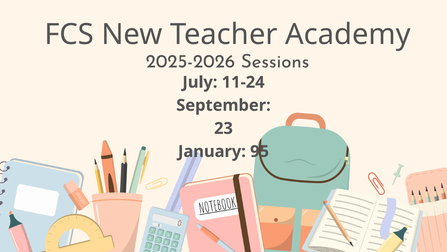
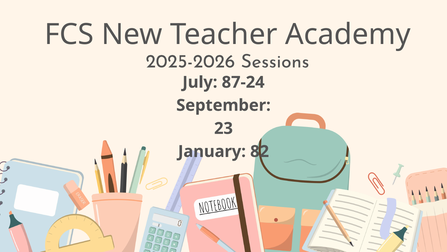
11-24: 11-24 -> 87-24
95: 95 -> 82
